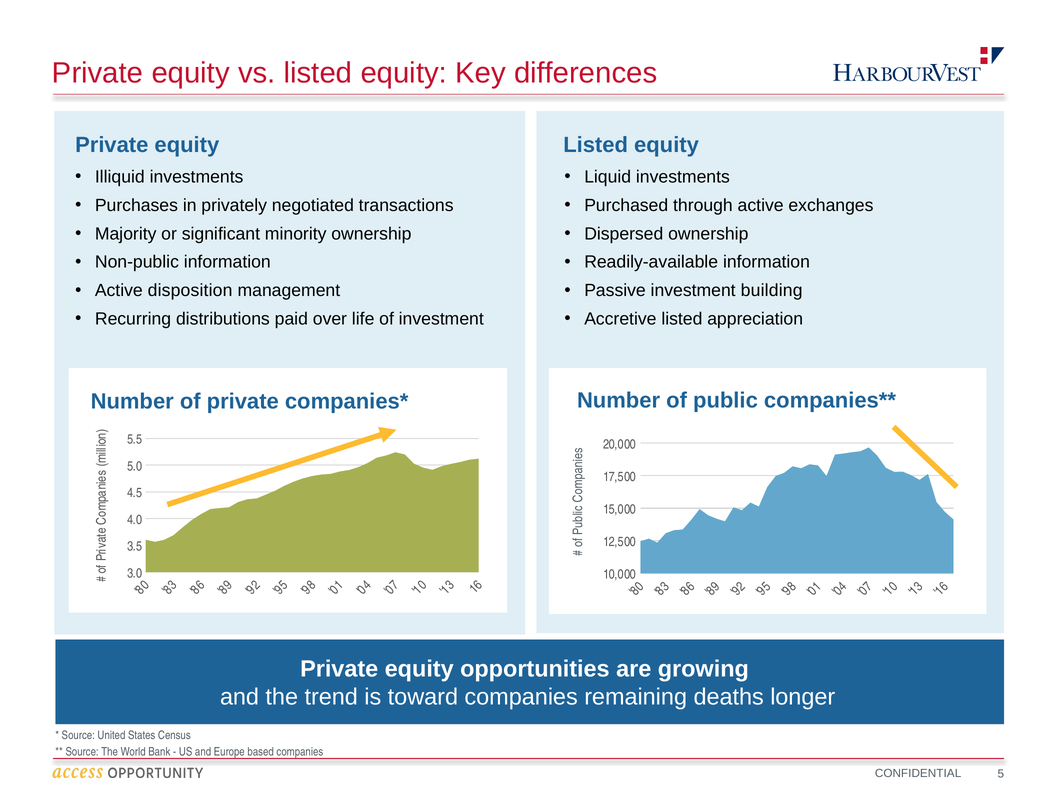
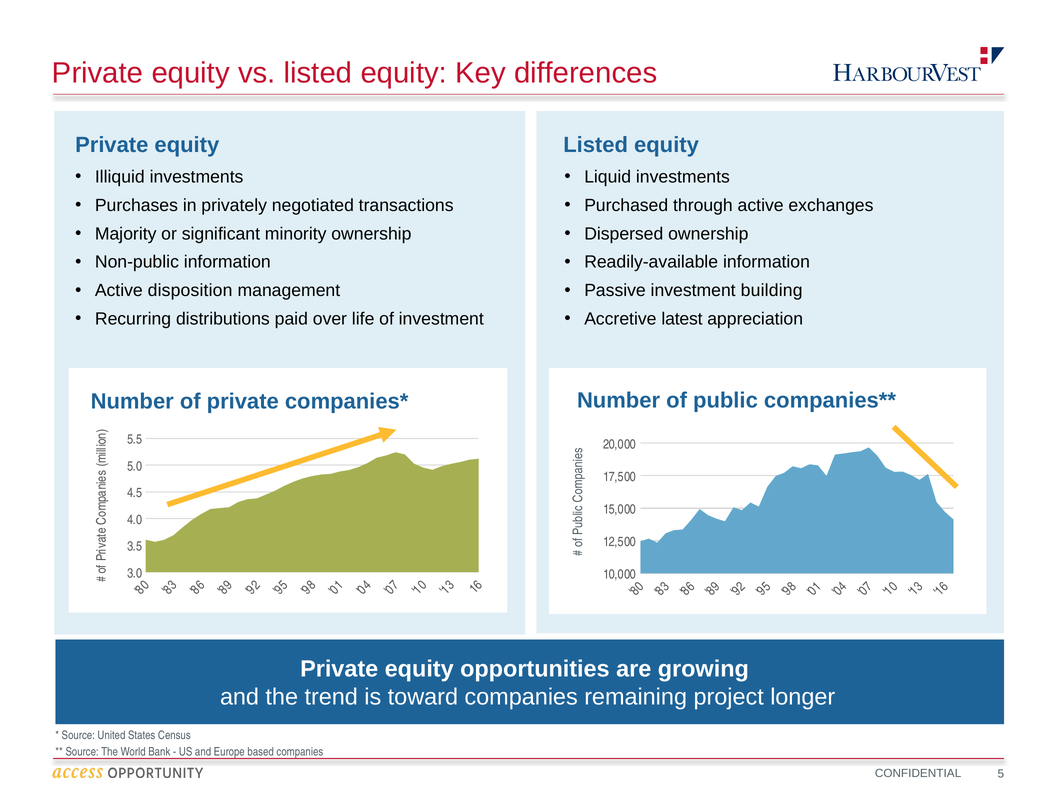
Accretive listed: listed -> latest
deaths: deaths -> project
